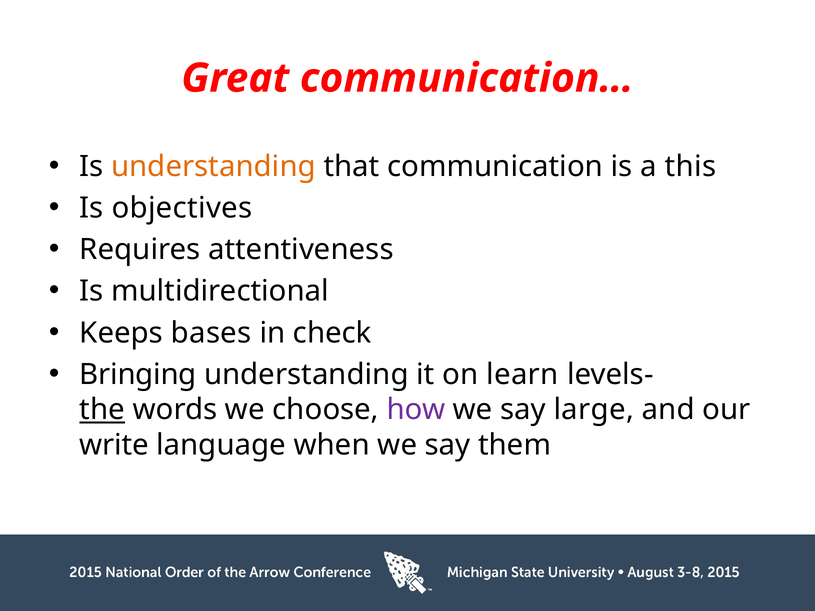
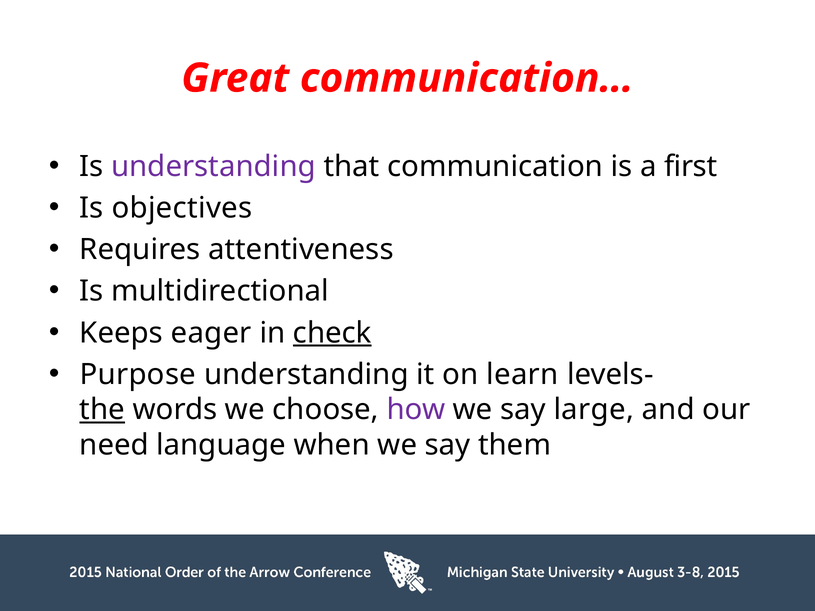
understanding at (213, 166) colour: orange -> purple
this: this -> first
bases: bases -> eager
check underline: none -> present
Bringing: Bringing -> Purpose
write: write -> need
